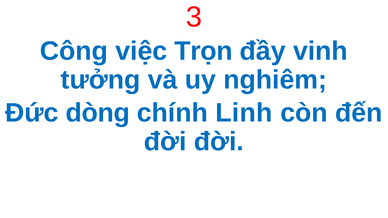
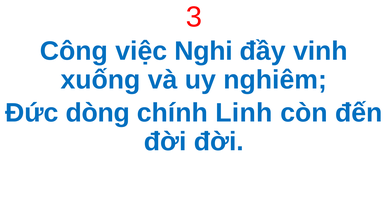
Trọn: Trọn -> Nghi
tưởng: tưởng -> xuống
